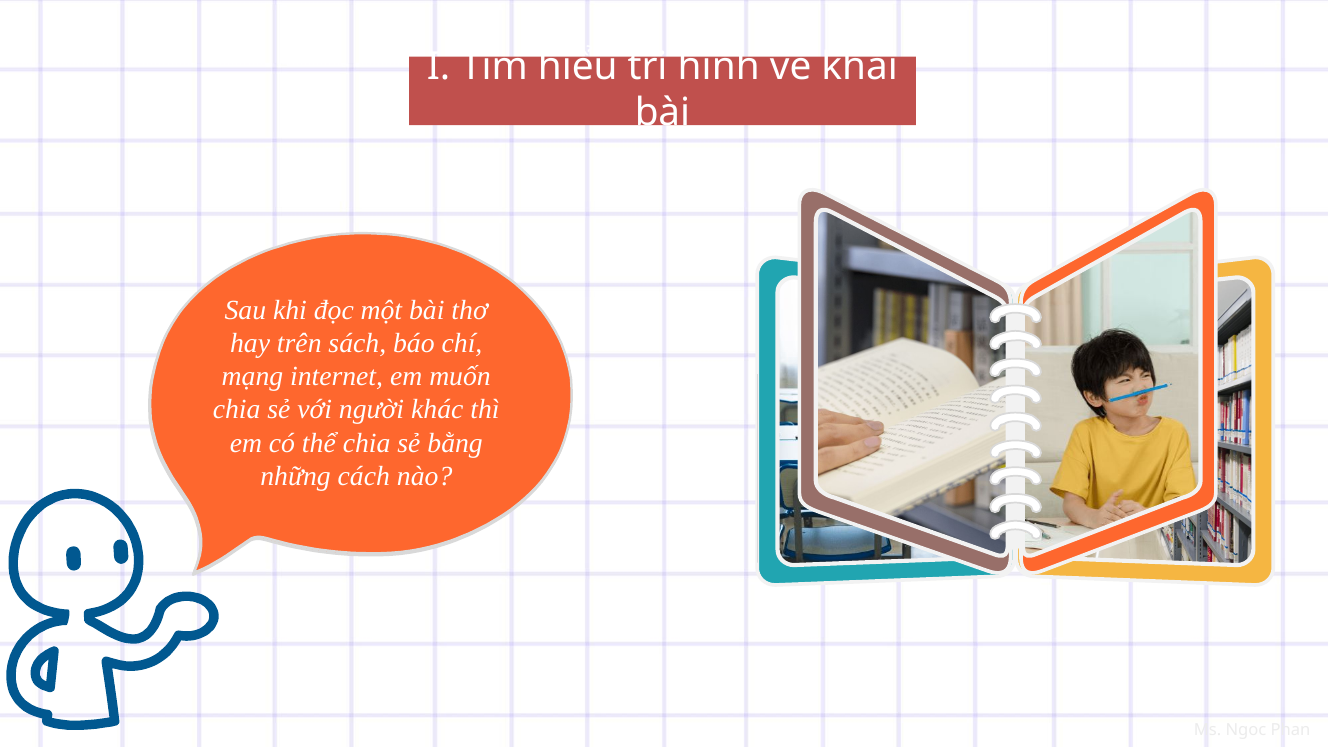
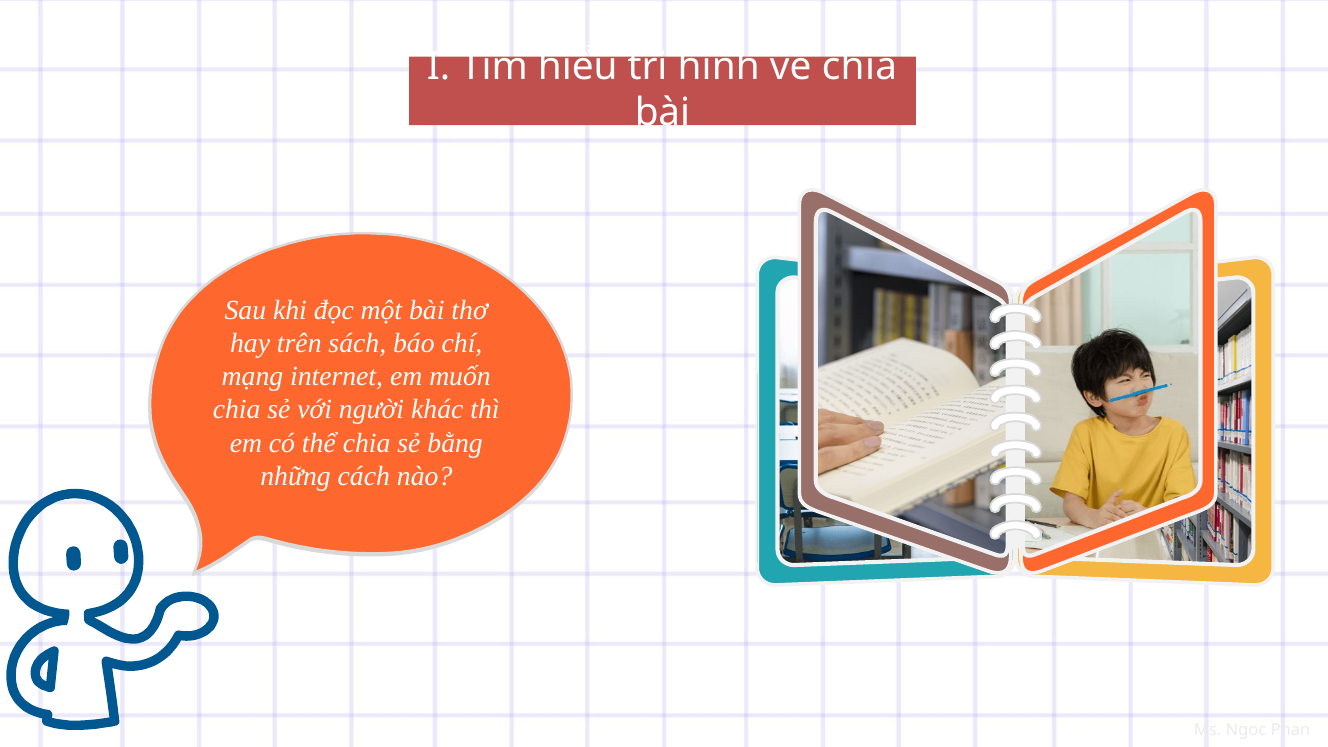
về khái: khái -> chia
